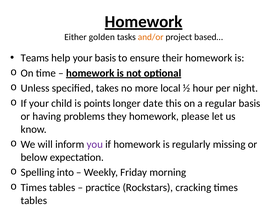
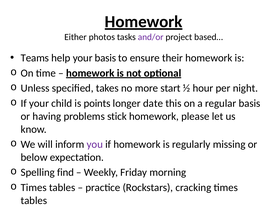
golden: golden -> photos
and/or colour: orange -> purple
local: local -> start
they: they -> stick
into: into -> find
